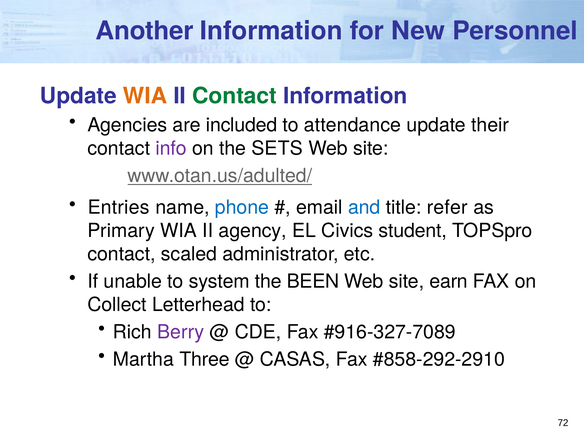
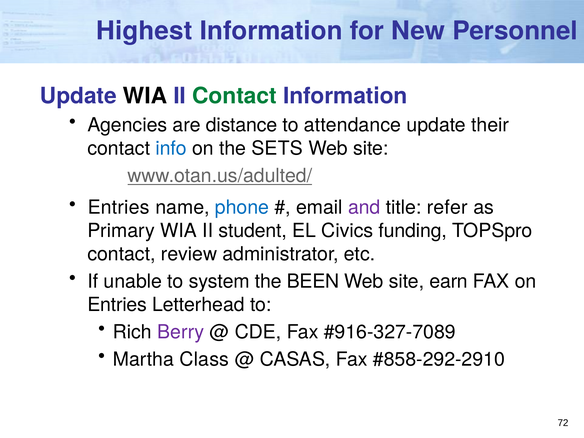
Another: Another -> Highest
WIA at (145, 96) colour: orange -> black
included: included -> distance
info colour: purple -> blue
and colour: blue -> purple
agency: agency -> student
student: student -> funding
scaled: scaled -> review
Collect at (117, 305): Collect -> Entries
Three: Three -> Class
